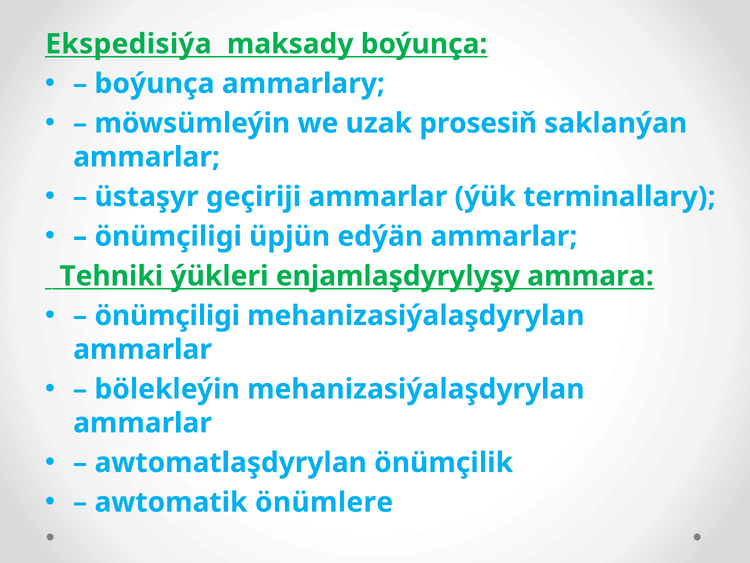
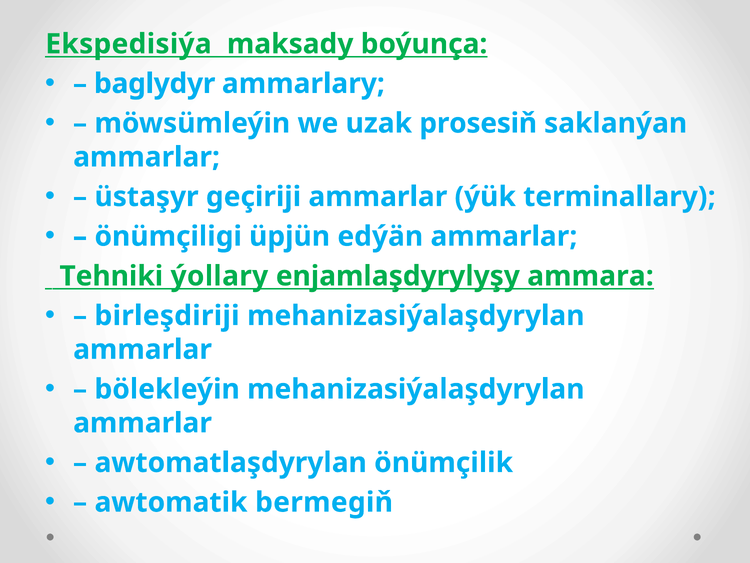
boýunça at (155, 84): boýunça -> baglydyr
ýükleri: ýükleri -> ýollary
önümçiligi at (167, 315): önümçiligi -> birleşdiriji
önümlere: önümlere -> bermegiň
